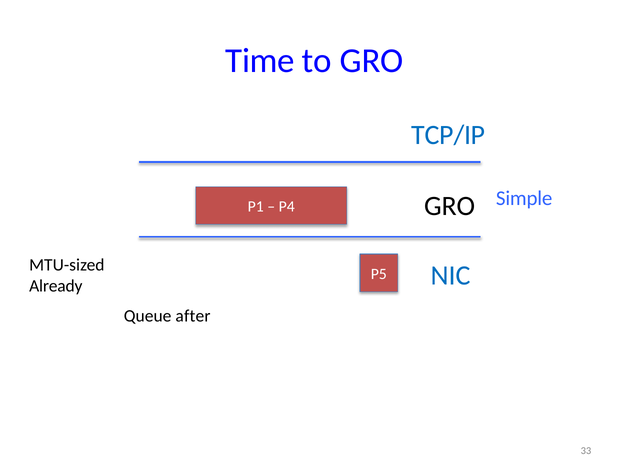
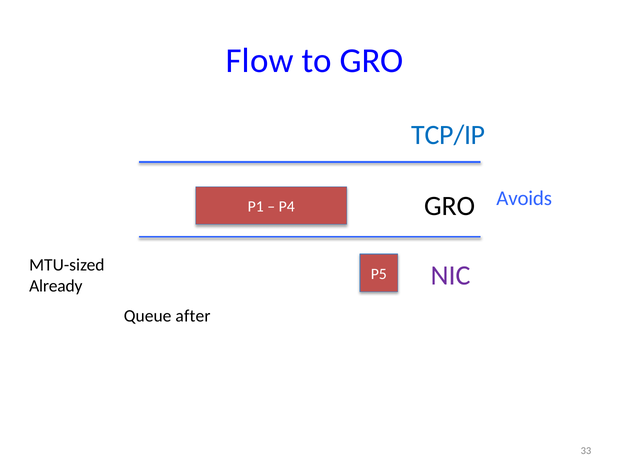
Time: Time -> Flow
Simple: Simple -> Avoids
NIC colour: blue -> purple
